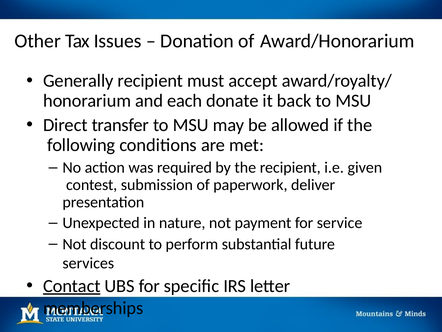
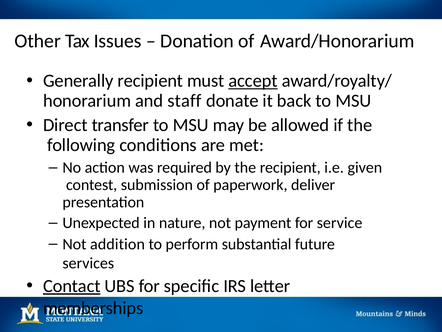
accept underline: none -> present
each: each -> staff
discount: discount -> addition
